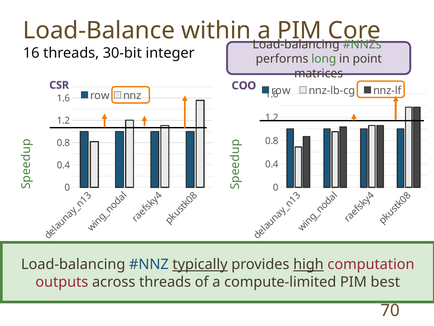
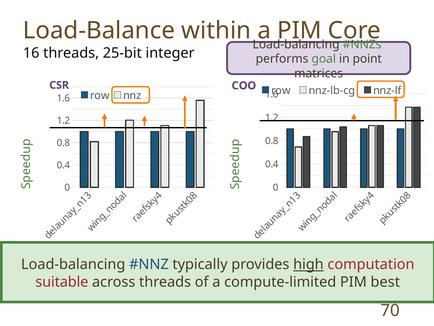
30-bit: 30-bit -> 25-bit
long: long -> goal
typically underline: present -> none
outputs: outputs -> suitable
